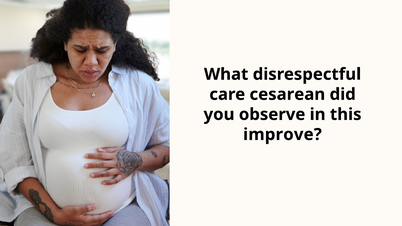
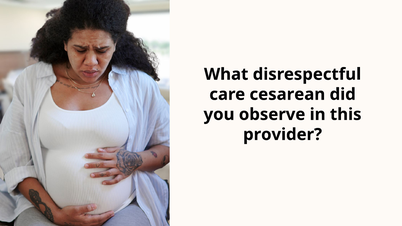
improve: improve -> provider
